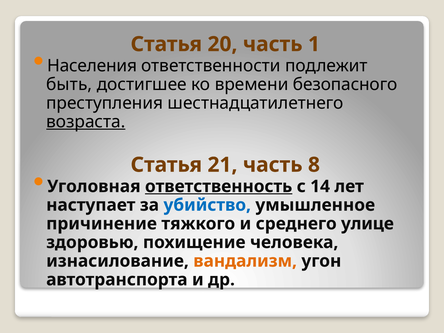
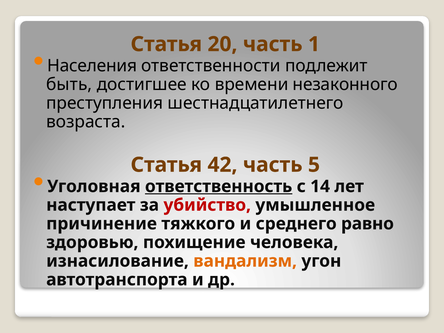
безопасного: безопасного -> незаконного
возраста underline: present -> none
21: 21 -> 42
8: 8 -> 5
убийство colour: blue -> red
улице: улице -> равно
